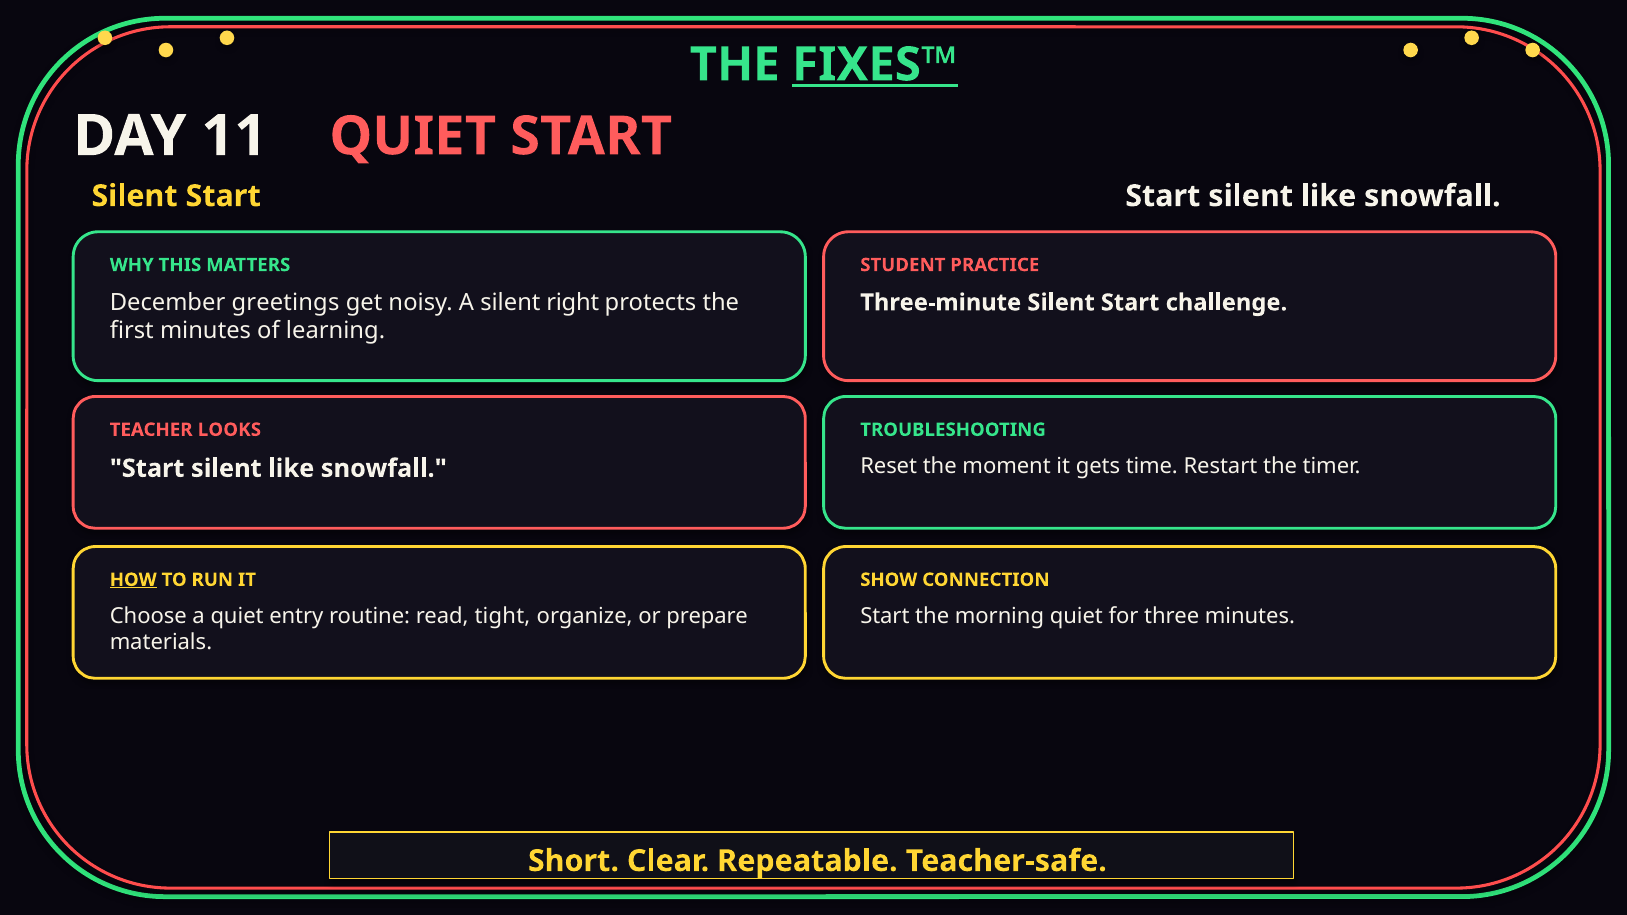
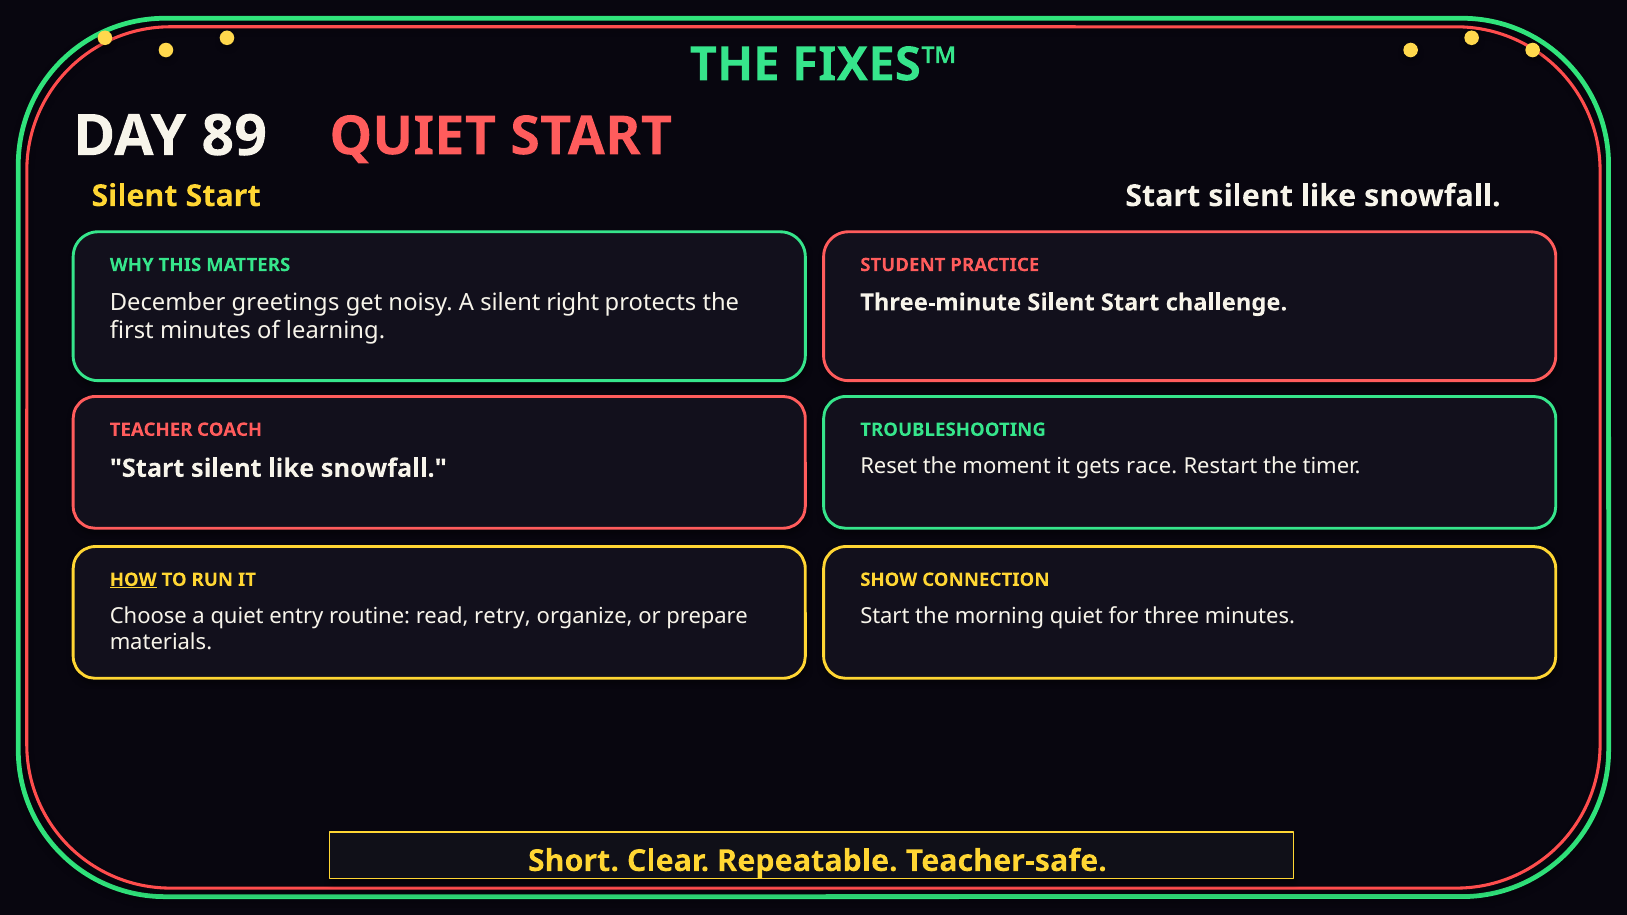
FIXES™ underline: present -> none
11: 11 -> 89
LOOKS: LOOKS -> COACH
time: time -> race
tight: tight -> retry
